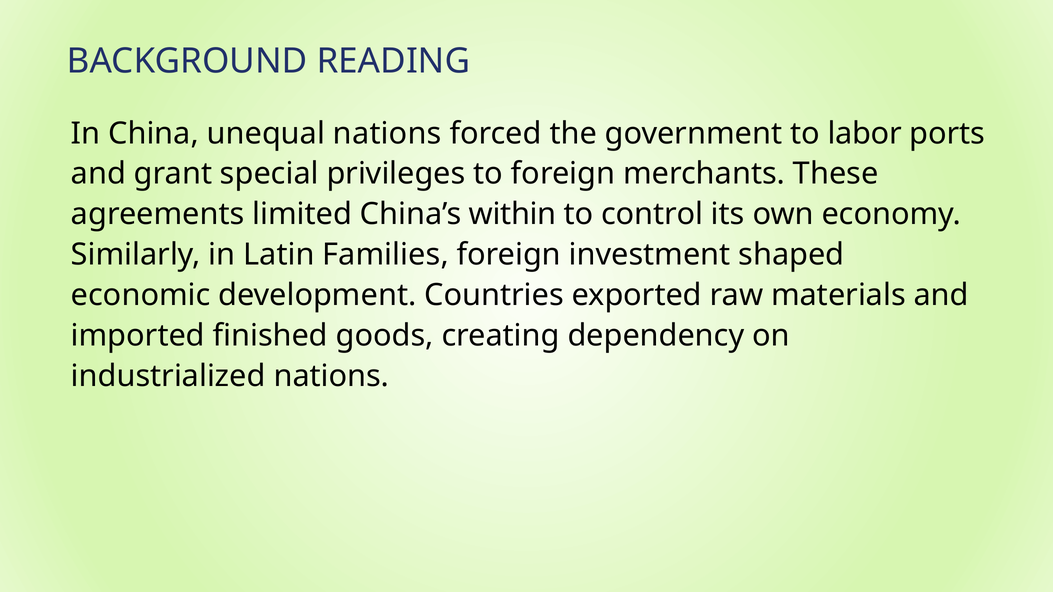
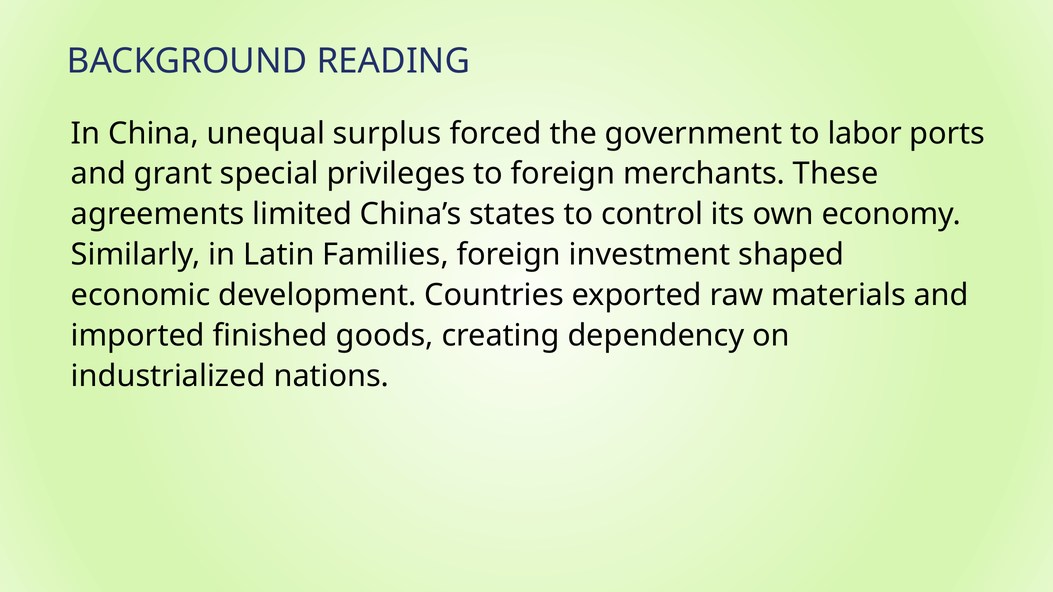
unequal nations: nations -> surplus
within: within -> states
